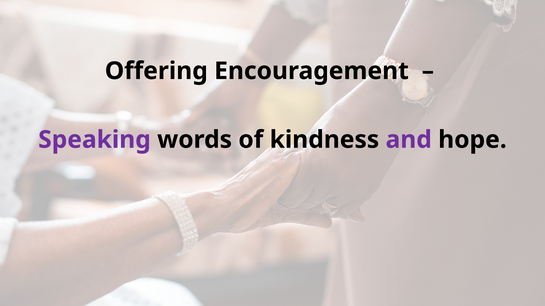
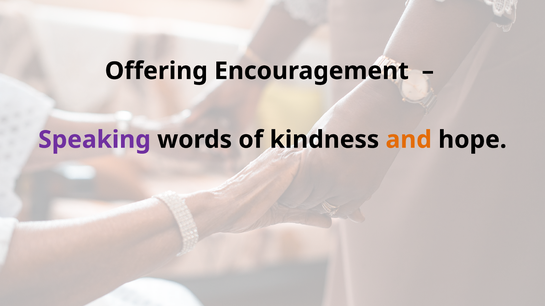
and colour: purple -> orange
